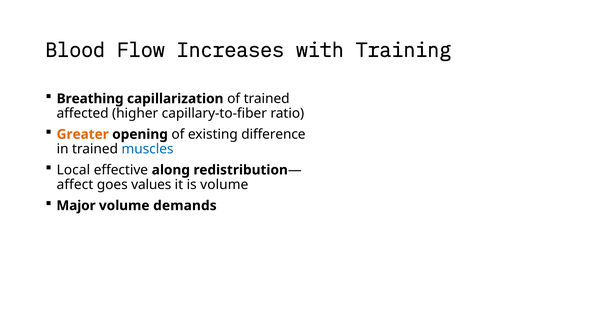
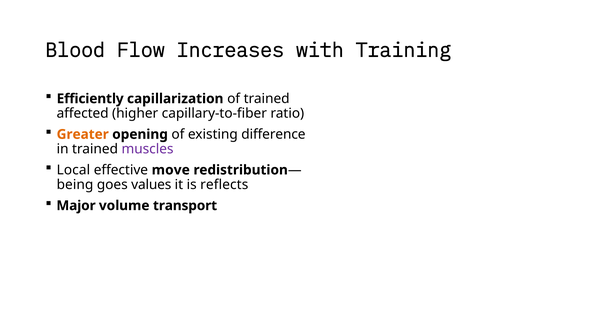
Breathing: Breathing -> Efficiently
muscles colour: blue -> purple
along: along -> move
affect: affect -> being
is volume: volume -> reflects
demands: demands -> transport
